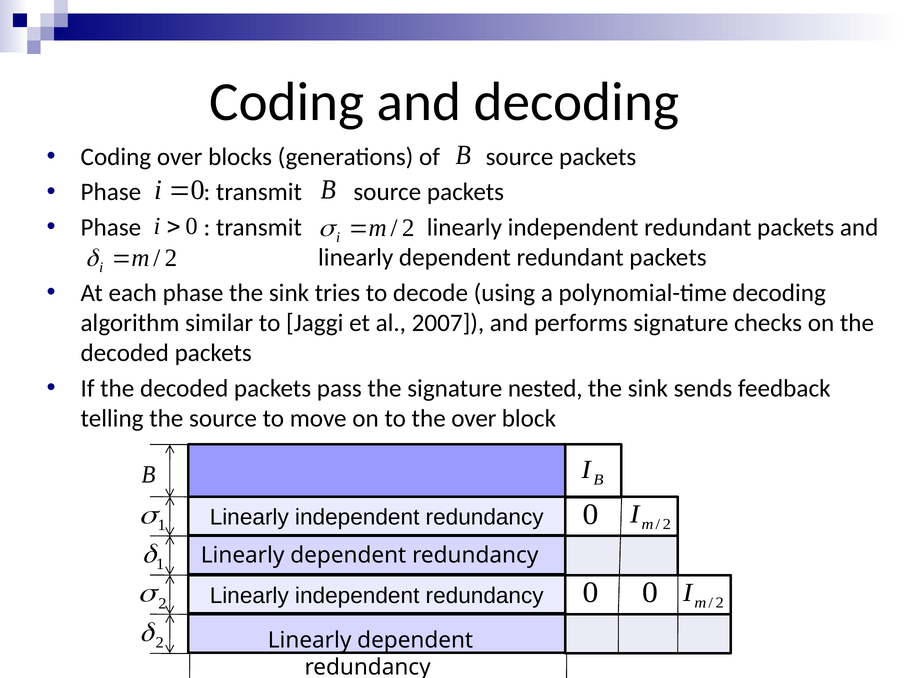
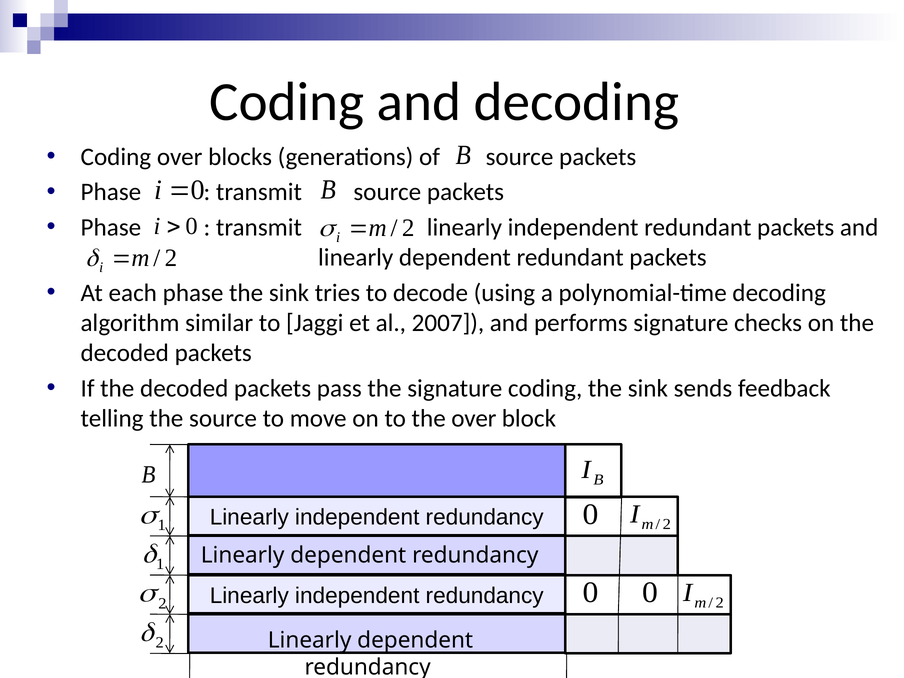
signature nested: nested -> coding
